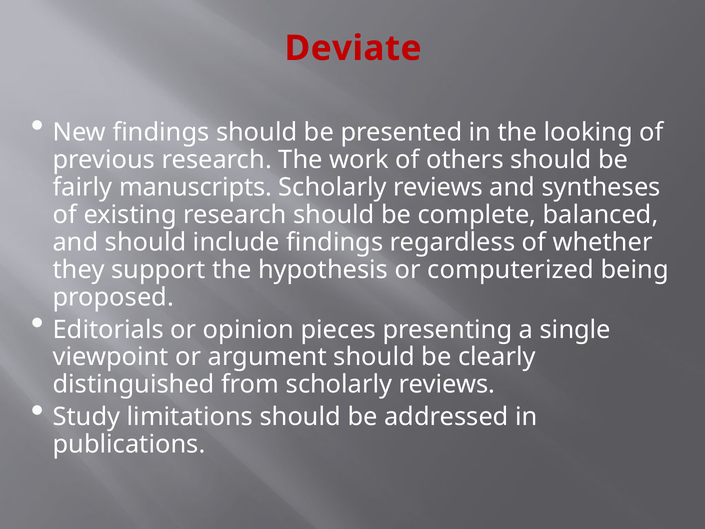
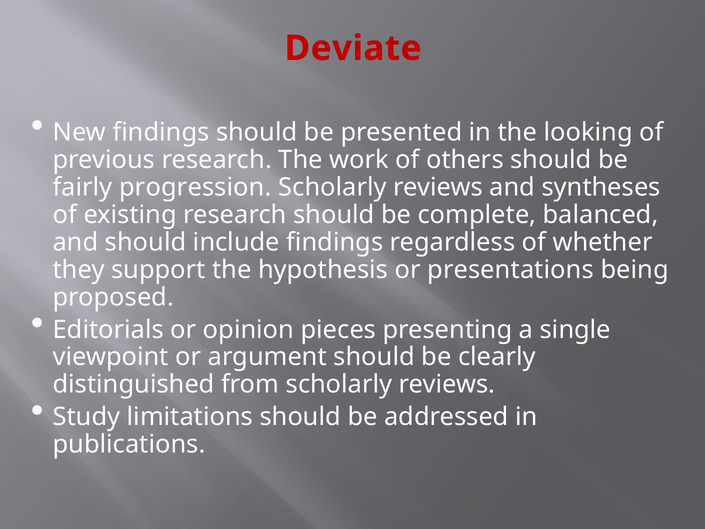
manuscripts: manuscripts -> progression
computerized: computerized -> presentations
